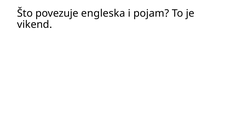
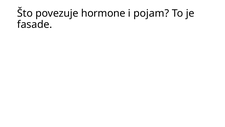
engleska: engleska -> hormone
vikend: vikend -> fasade
